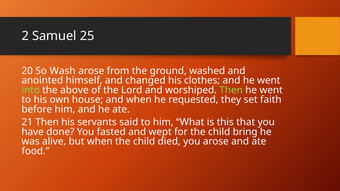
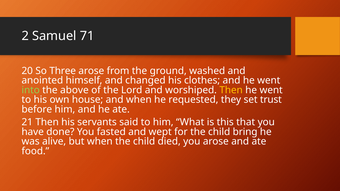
25: 25 -> 71
Wash: Wash -> Three
Then at (231, 90) colour: light green -> yellow
faith: faith -> trust
